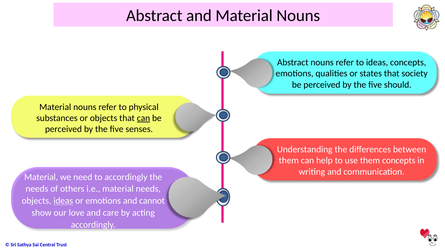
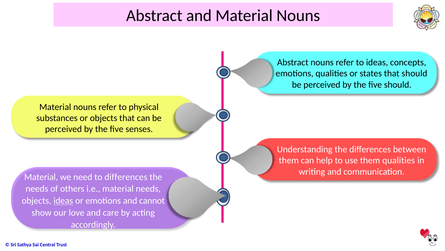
that society: society -> should
can at (143, 118) underline: present -> none
them concepts: concepts -> qualities
to accordingly: accordingly -> differences
